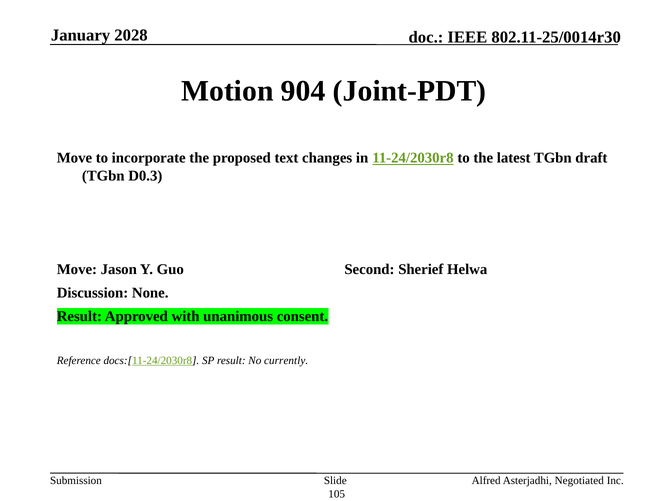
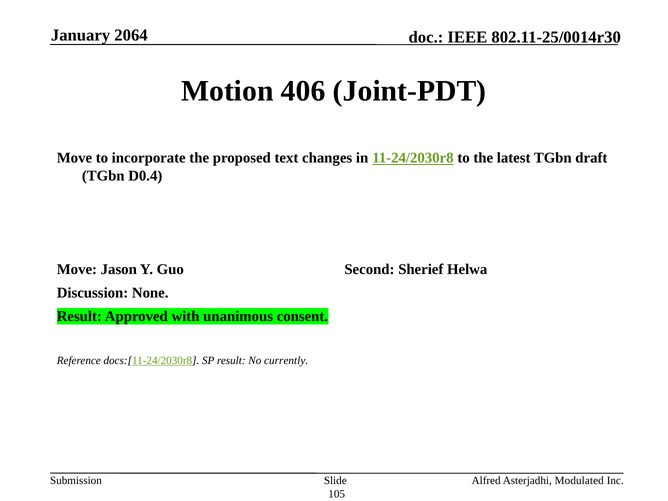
2028: 2028 -> 2064
904: 904 -> 406
D0.3: D0.3 -> D0.4
Negotiated: Negotiated -> Modulated
